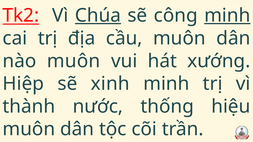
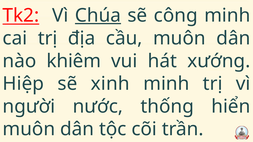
minh at (227, 16) underline: present -> none
nào muôn: muôn -> khiêm
thành: thành -> người
hiệu: hiệu -> hiển
